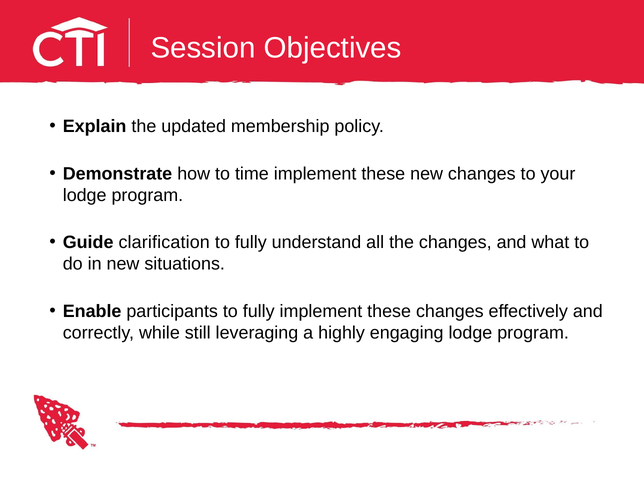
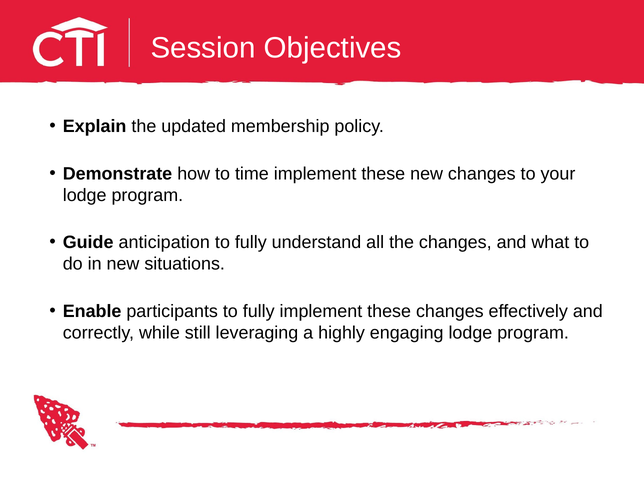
clarification: clarification -> anticipation
